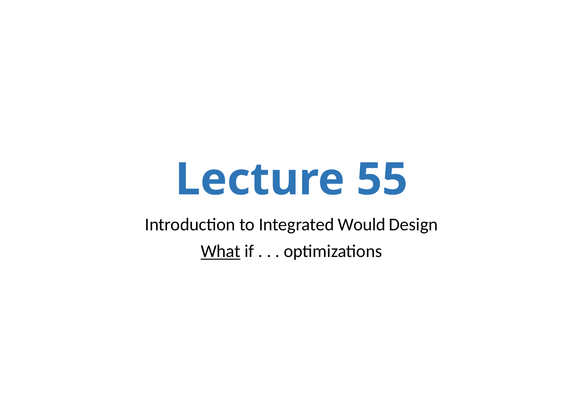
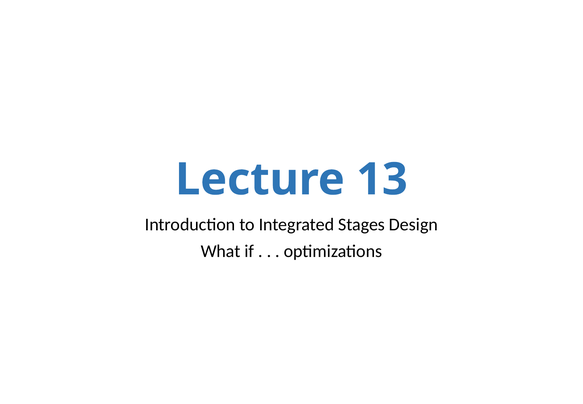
55: 55 -> 13
Would: Would -> Stages
What underline: present -> none
